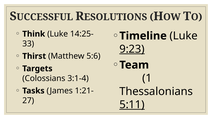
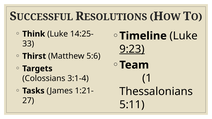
5:11 underline: present -> none
